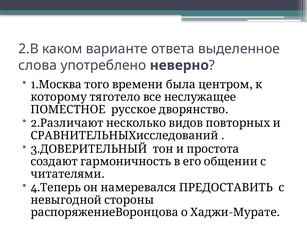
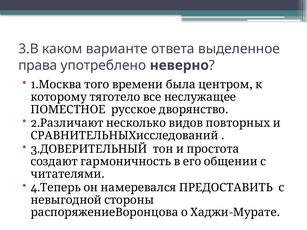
2.В: 2.В -> 3.В
слова: слова -> права
